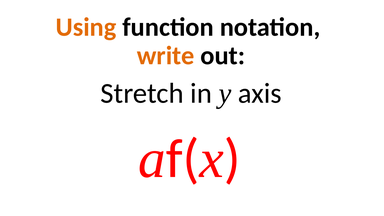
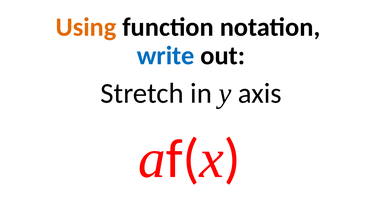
write colour: orange -> blue
